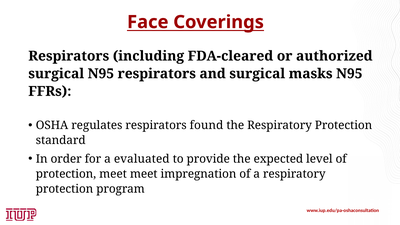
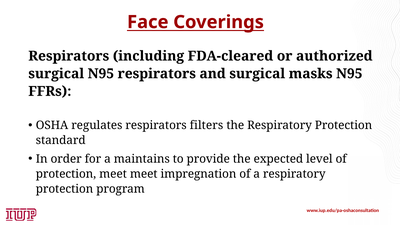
found: found -> filters
evaluated: evaluated -> maintains
